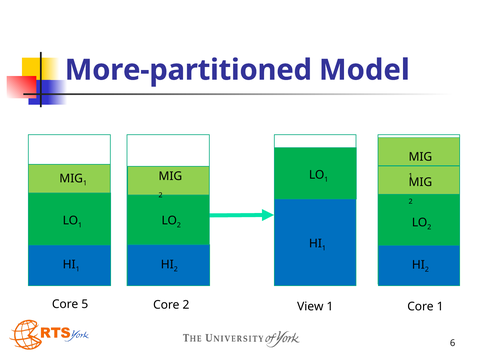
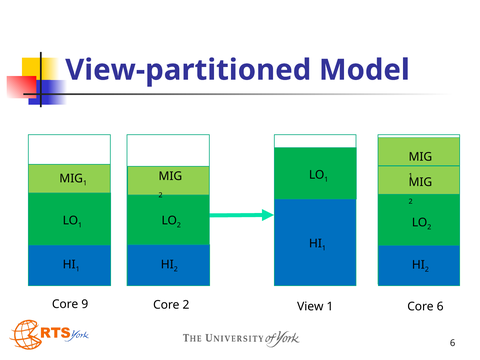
More-partitioned: More-partitioned -> View-partitioned
5: 5 -> 9
Core 1: 1 -> 6
